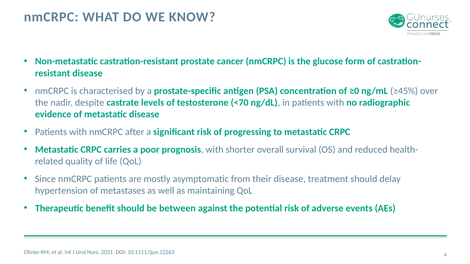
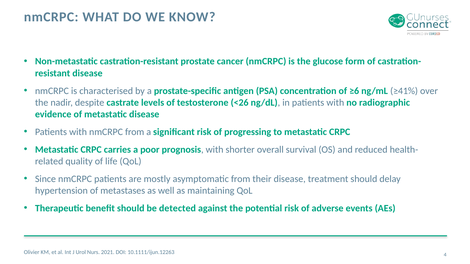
≥0: ≥0 -> ≥6
≥45%: ≥45% -> ≥41%
<70: <70 -> <26
nmCRPC after: after -> from
between: between -> detected
